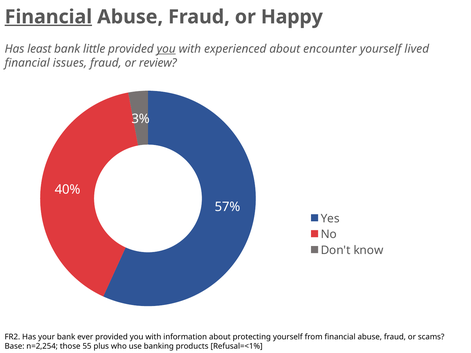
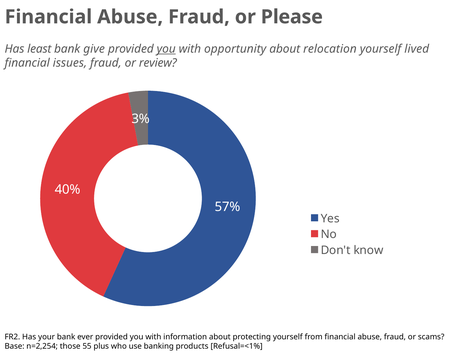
Financial at (48, 17) underline: present -> none
Happy: Happy -> Please
little: little -> give
experienced: experienced -> opportunity
encounter: encounter -> relocation
